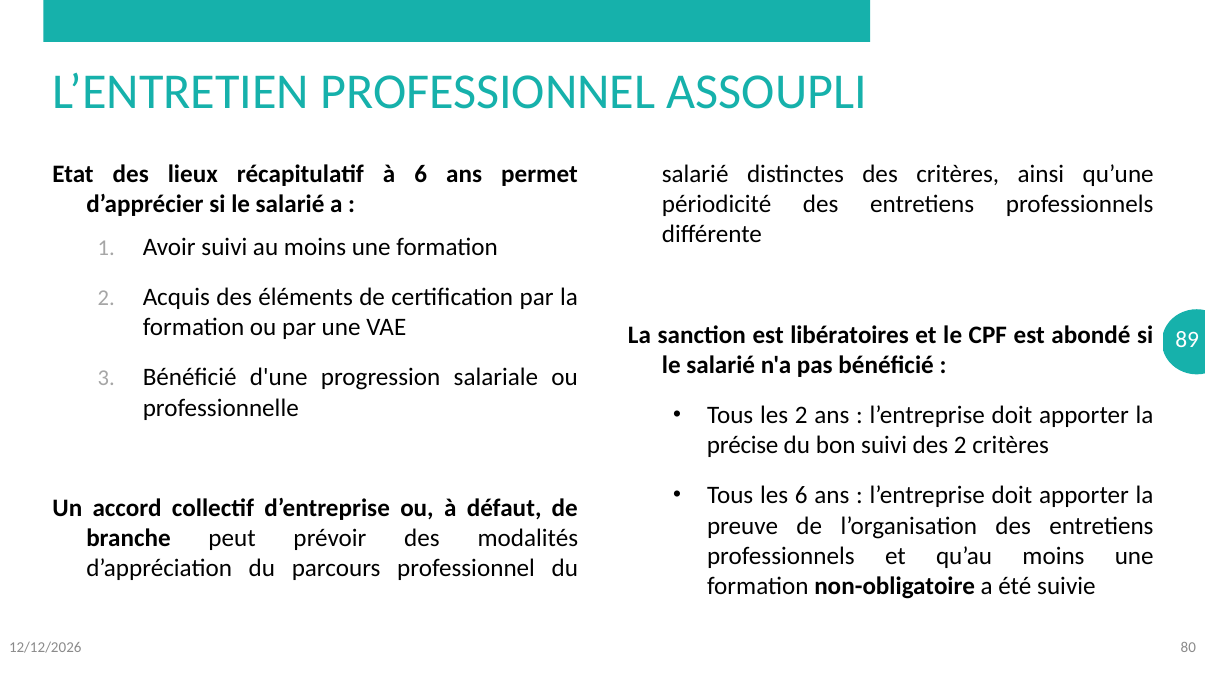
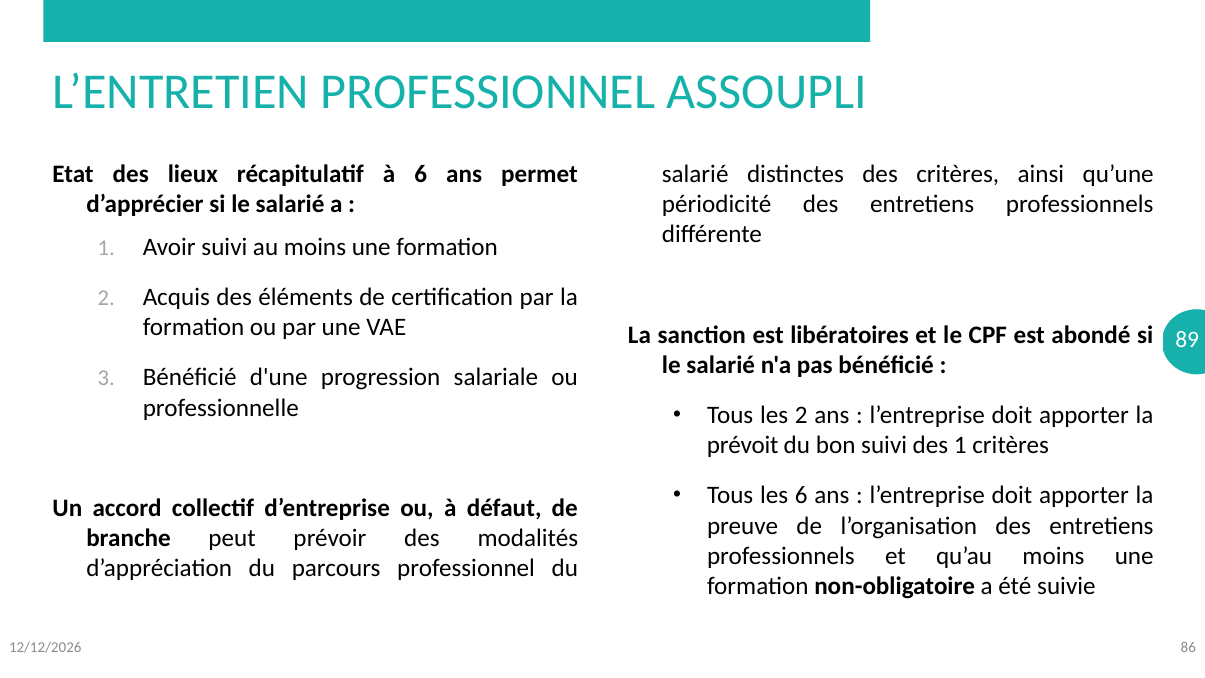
précise: précise -> prévoit
des 2: 2 -> 1
80: 80 -> 86
